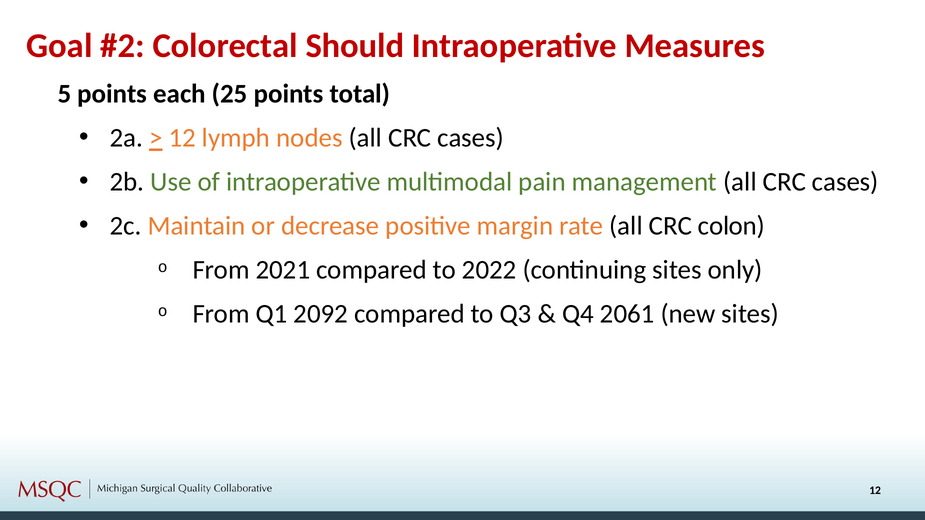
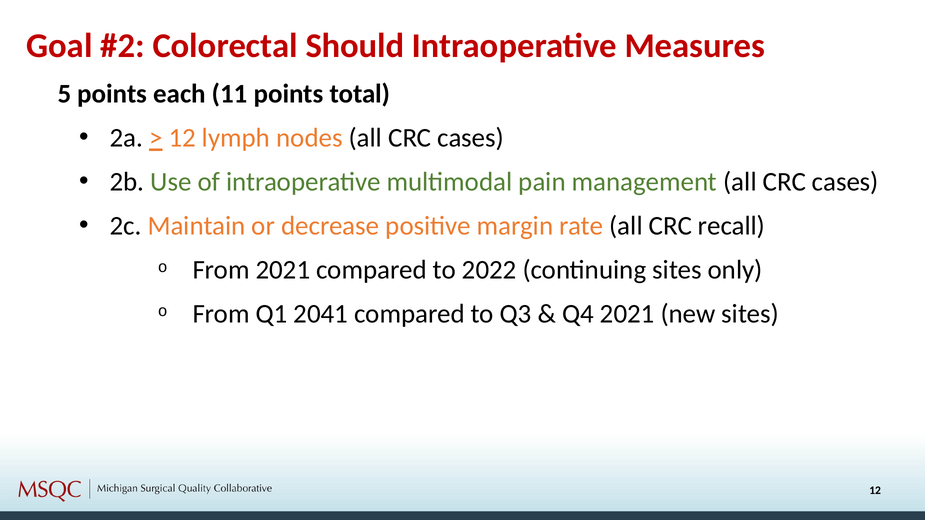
25: 25 -> 11
colon: colon -> recall
2092: 2092 -> 2041
Q4 2061: 2061 -> 2021
